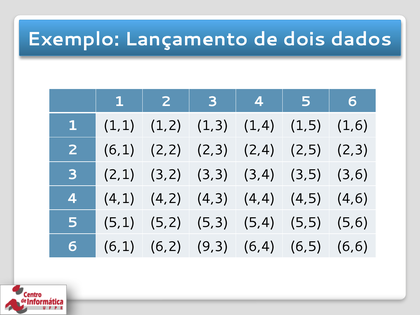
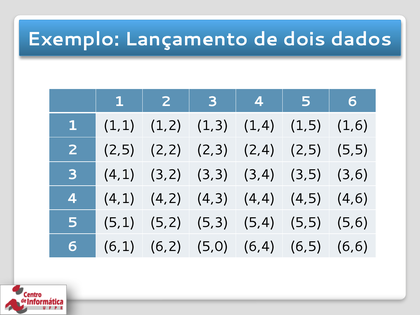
2 6,1: 6,1 -> 2,5
2,5 2,3: 2,3 -> 5,5
3 2,1: 2,1 -> 4,1
9,3: 9,3 -> 5,0
